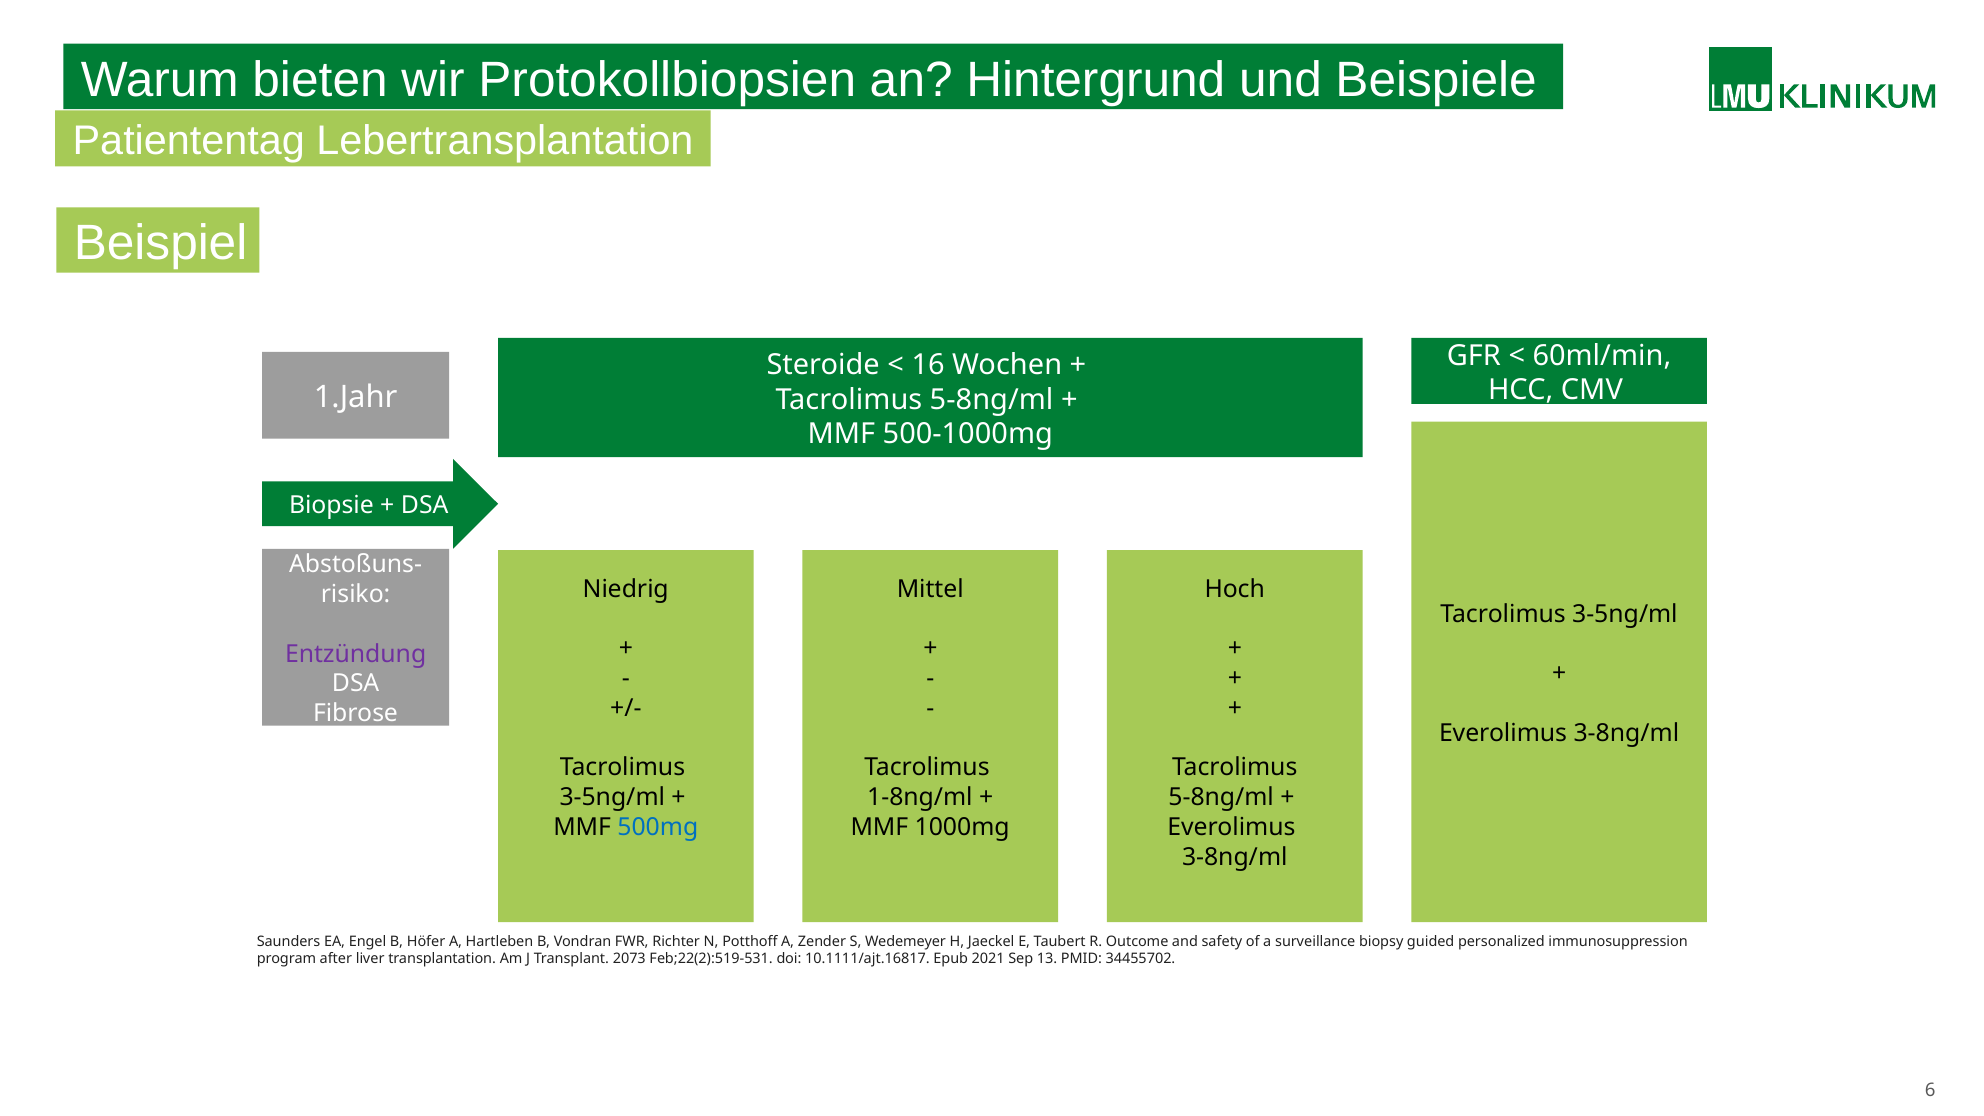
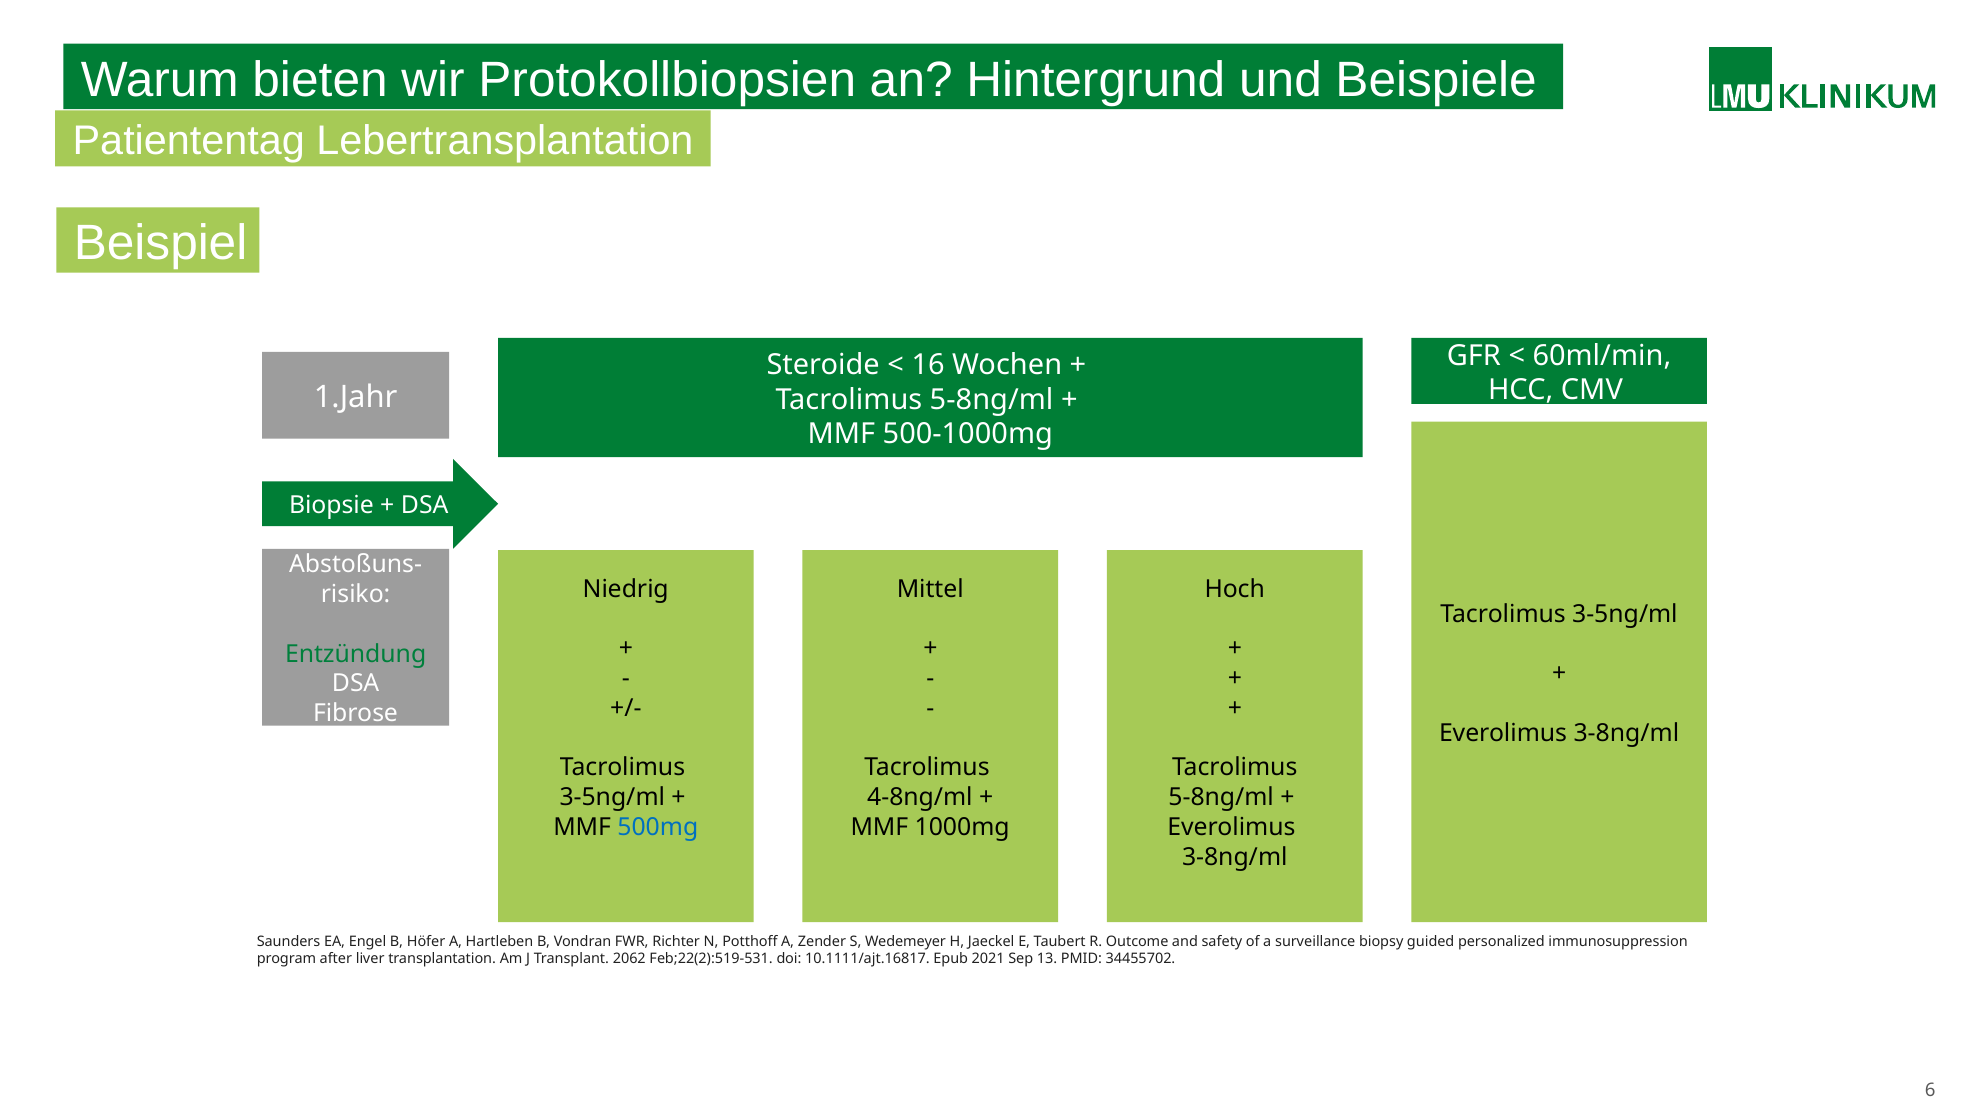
Entzündung colour: purple -> green
1-8ng/ml: 1-8ng/ml -> 4-8ng/ml
2073: 2073 -> 2062
